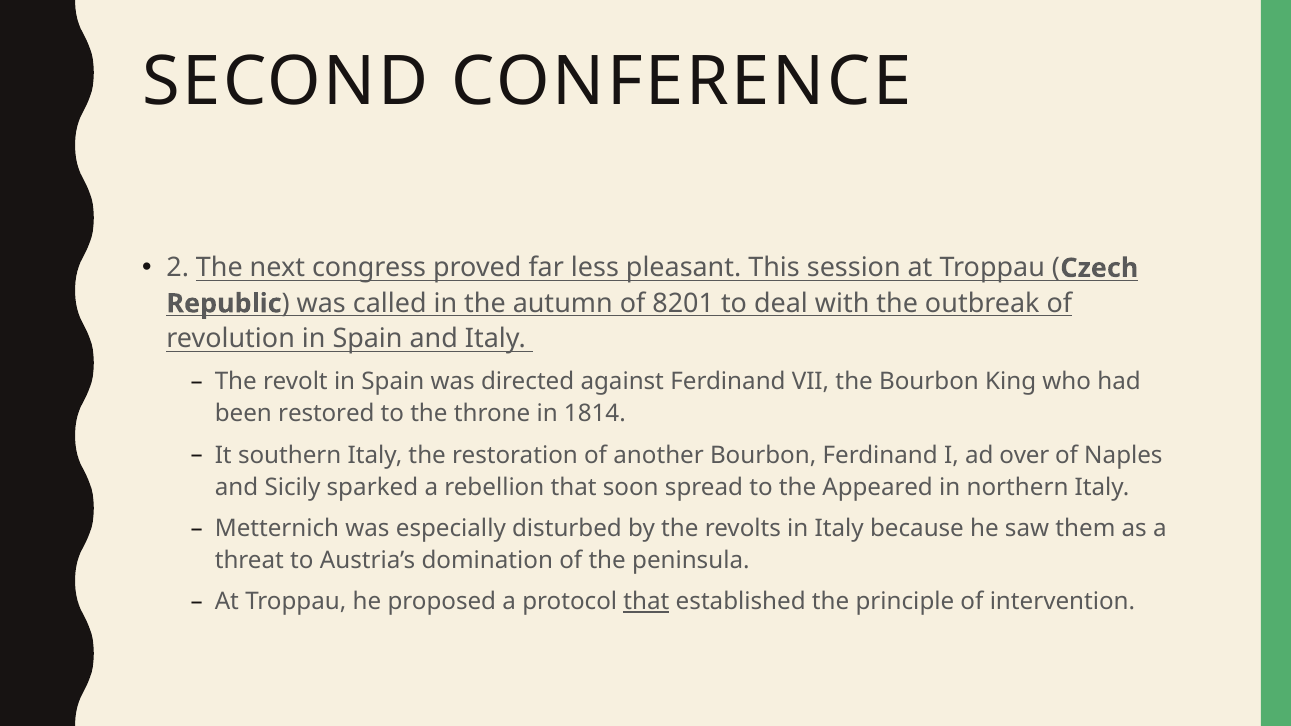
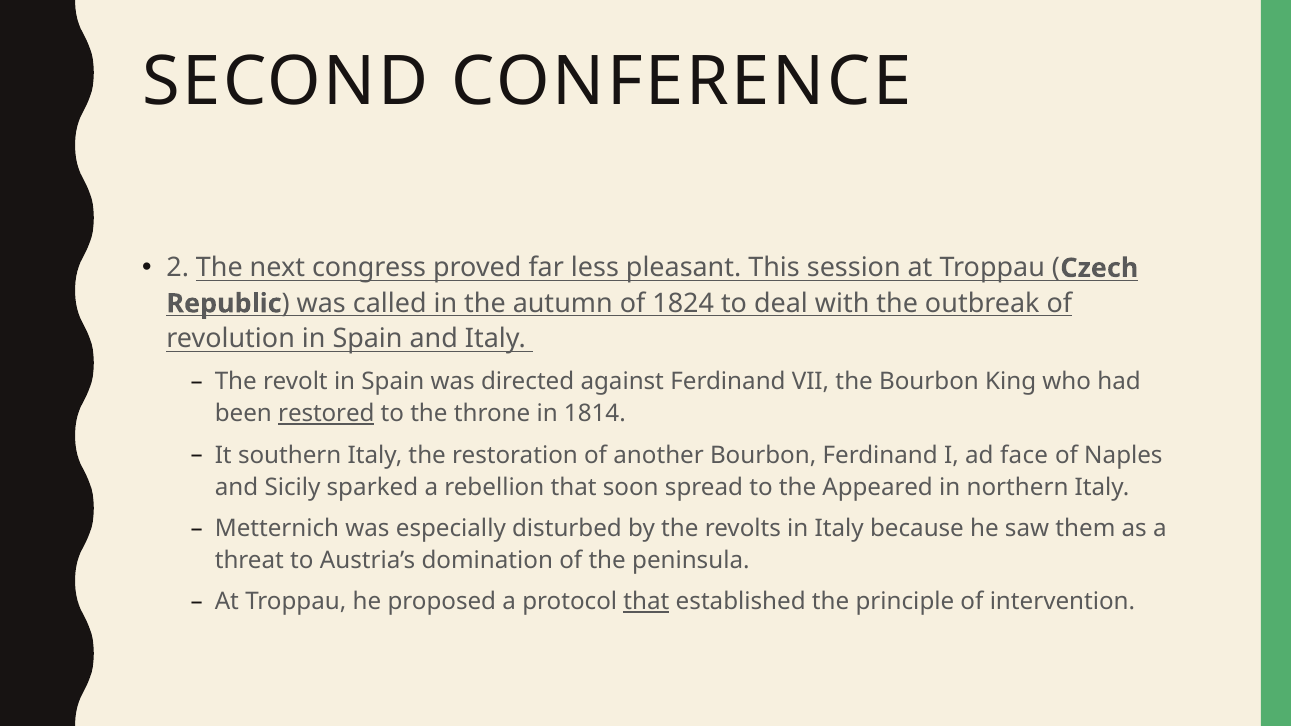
8201: 8201 -> 1824
restored underline: none -> present
over: over -> face
